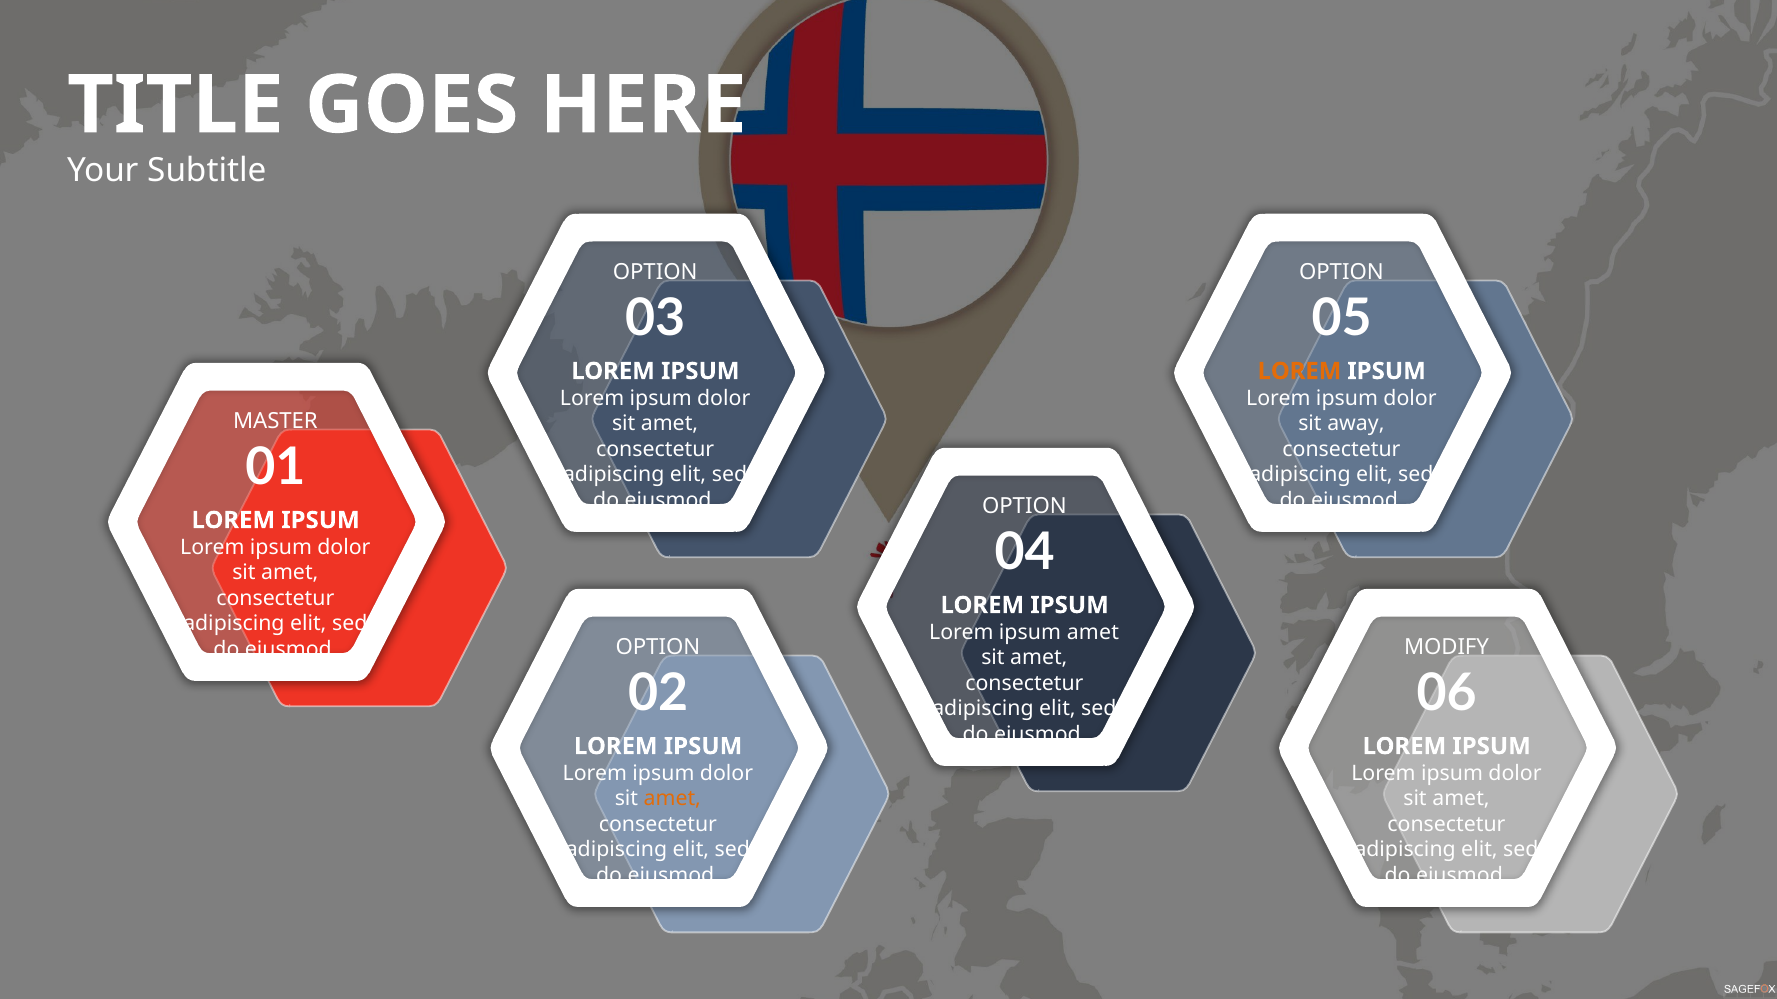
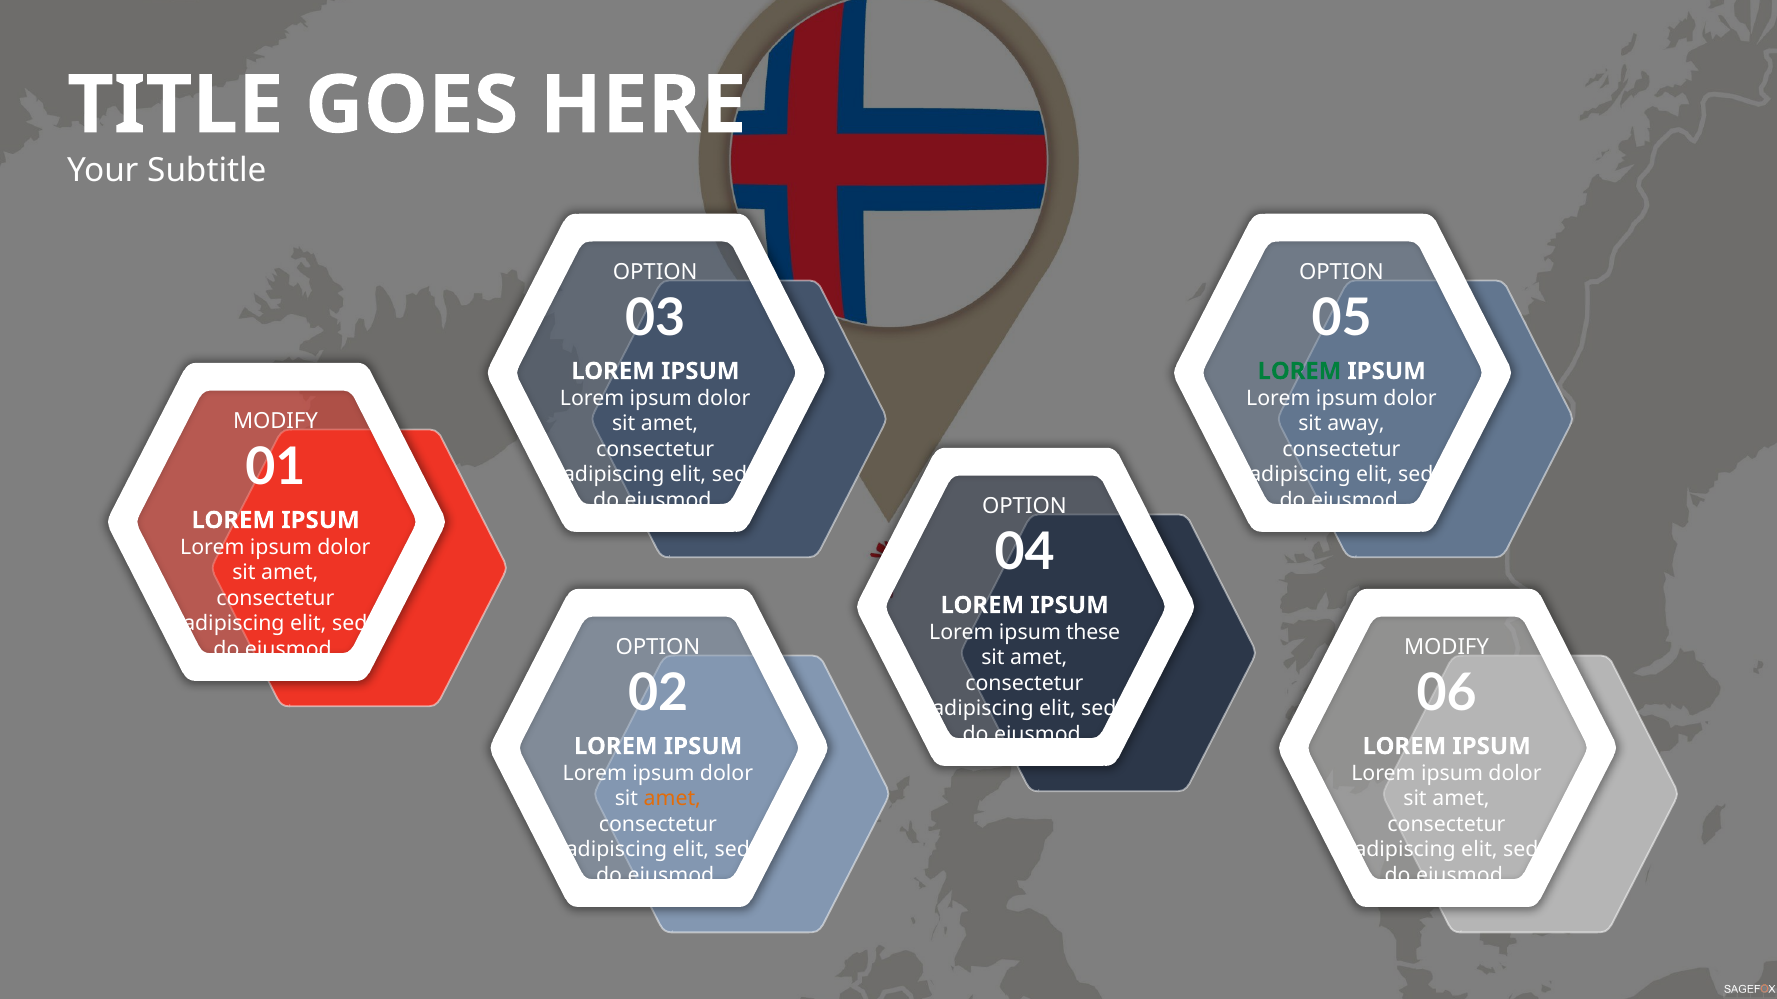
LOREM at (1299, 371) colour: orange -> green
MASTER at (275, 421): MASTER -> MODIFY
ipsum amet: amet -> these
